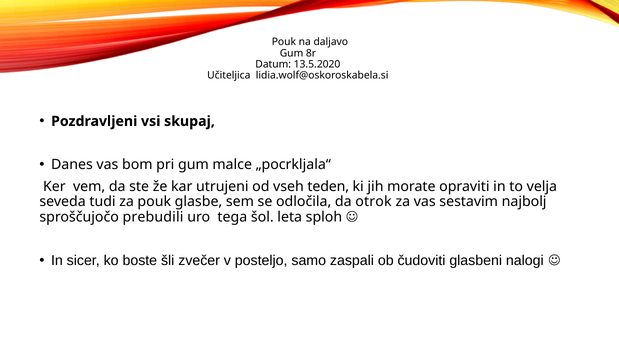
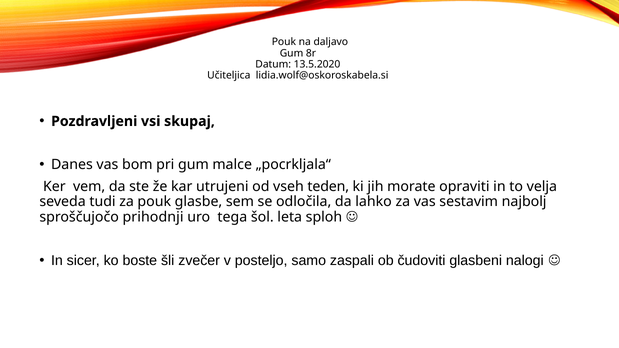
otrok: otrok -> lahko
prebudili: prebudili -> prihodnji
